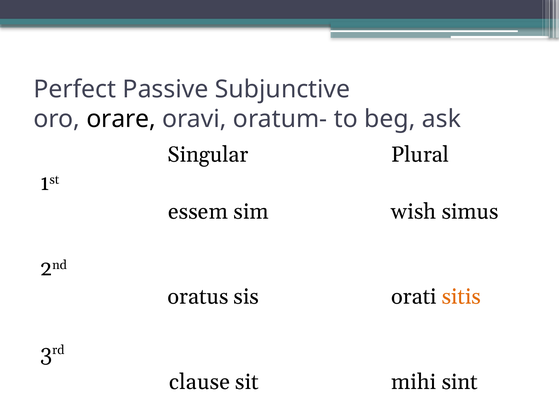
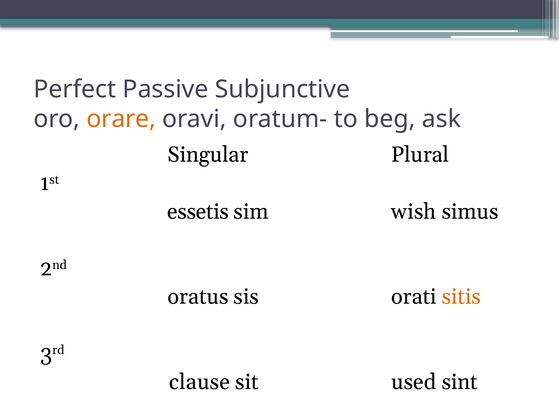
orare colour: black -> orange
essem: essem -> essetis
mihi: mihi -> used
